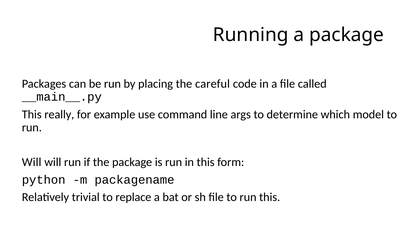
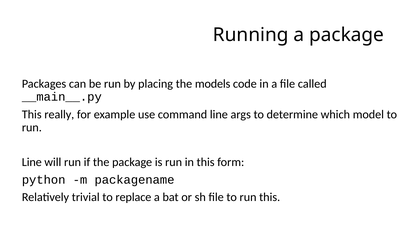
careful: careful -> models
Will at (32, 162): Will -> Line
